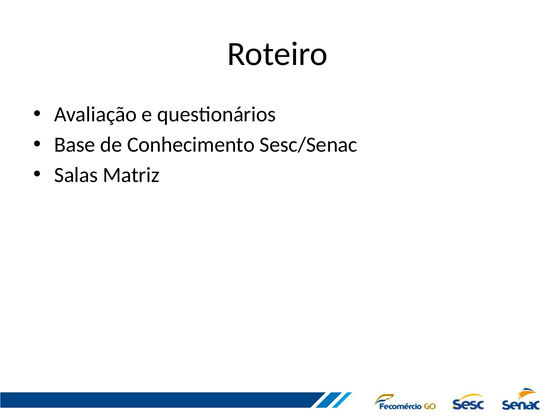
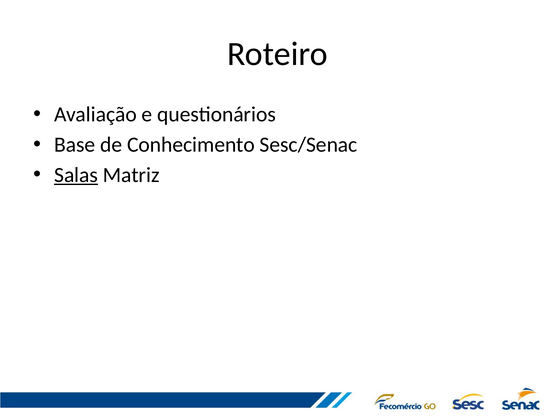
Salas underline: none -> present
